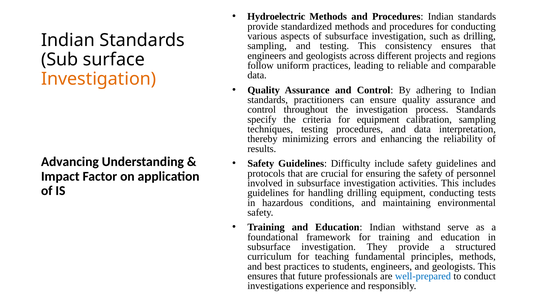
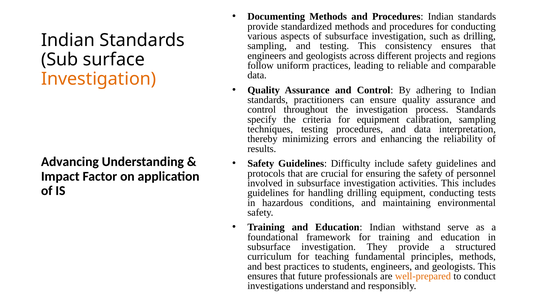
Hydroelectric: Hydroelectric -> Documenting
well-prepared colour: blue -> orange
experience: experience -> understand
